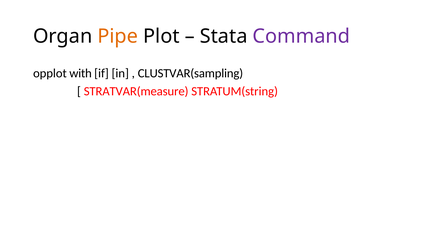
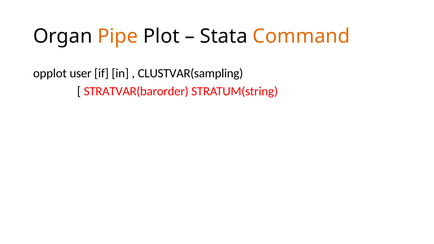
Command colour: purple -> orange
with: with -> user
STRATVAR(measure: STRATVAR(measure -> STRATVAR(barorder
